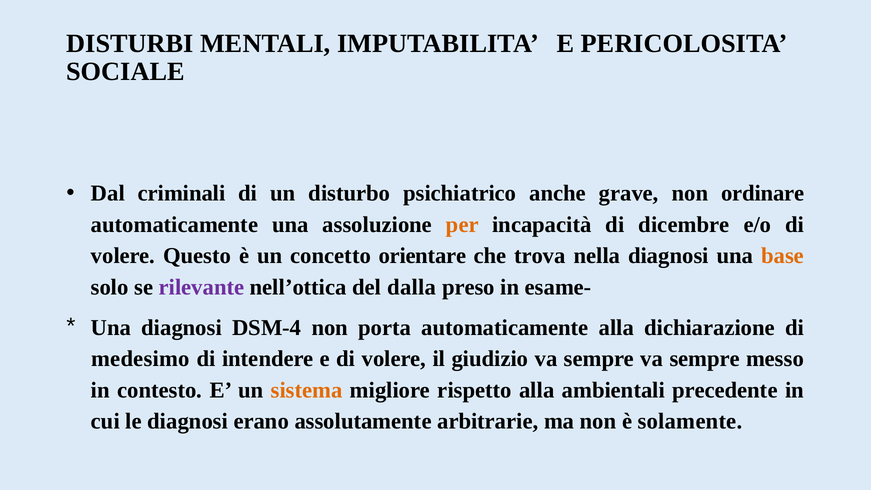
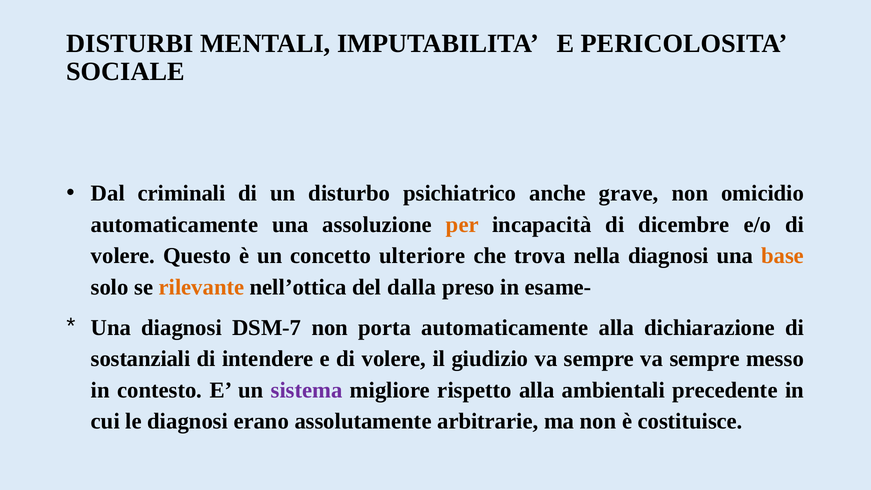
ordinare: ordinare -> omicidio
orientare: orientare -> ulteriore
rilevante colour: purple -> orange
DSM-4: DSM-4 -> DSM-7
medesimo: medesimo -> sostanziali
sistema colour: orange -> purple
solamente: solamente -> costituisce
